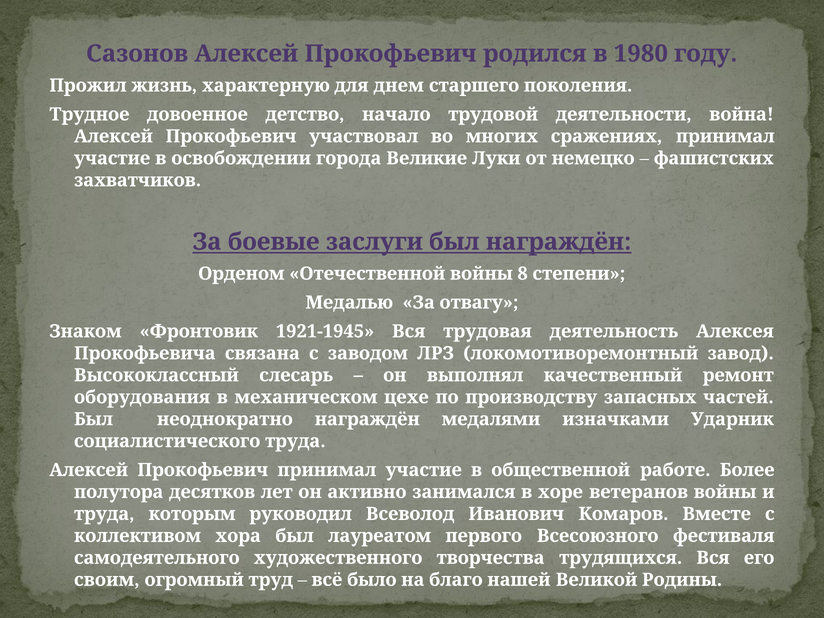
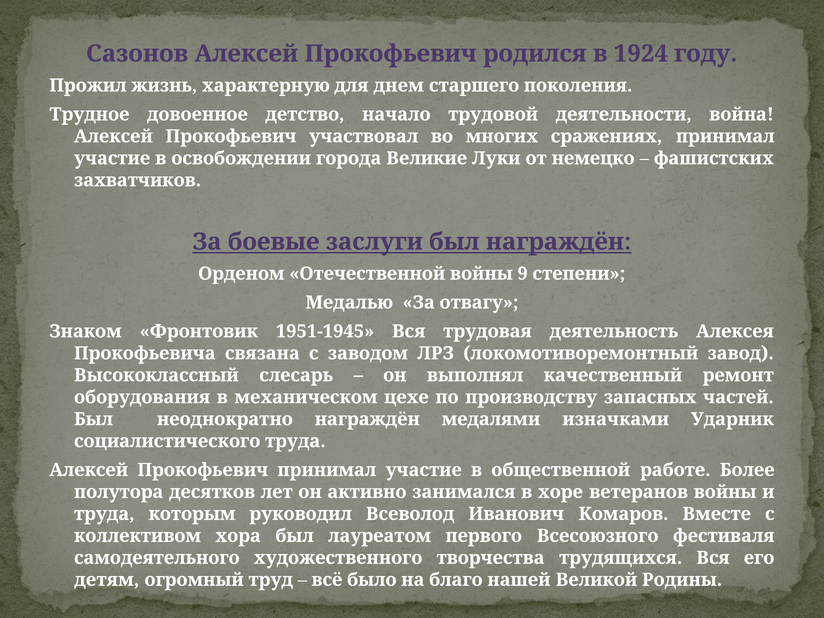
1980: 1980 -> 1924
8: 8 -> 9
1921-1945: 1921-1945 -> 1951-1945
своим: своим -> детям
